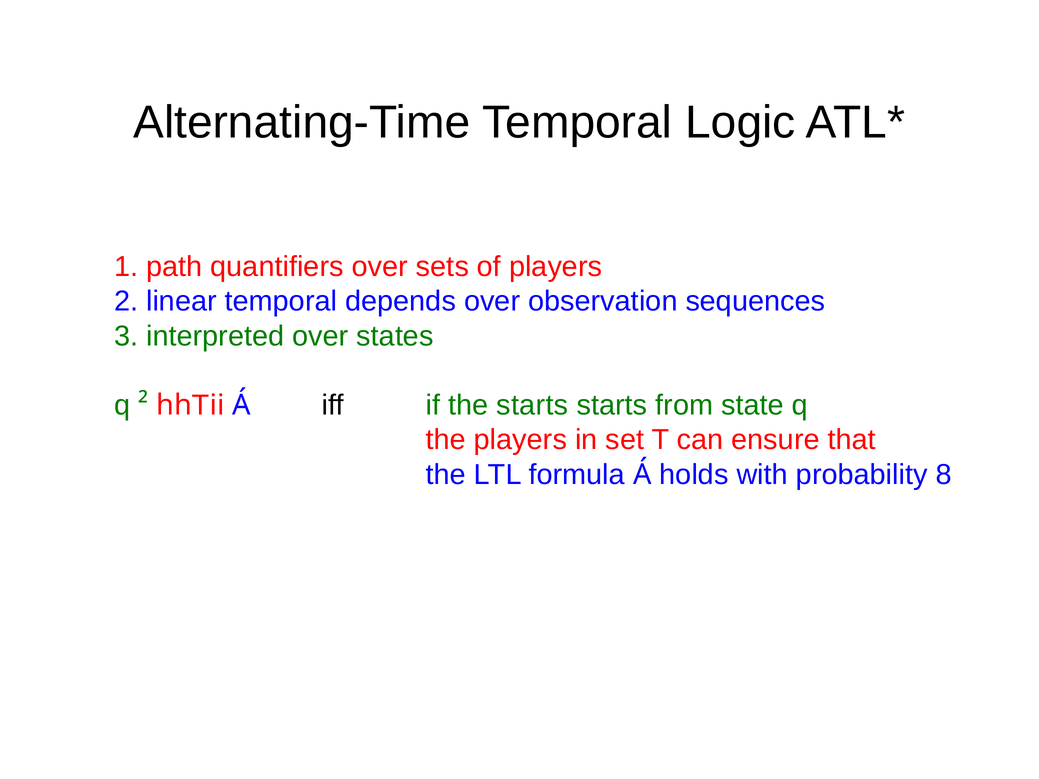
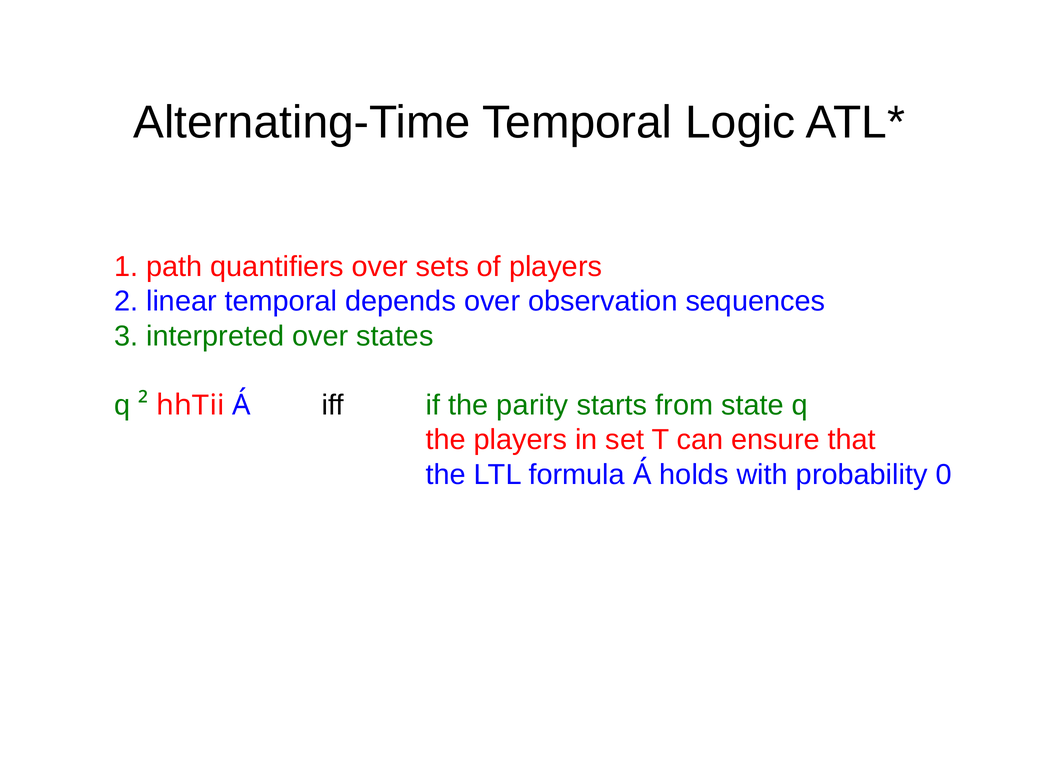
the starts: starts -> parity
8: 8 -> 0
